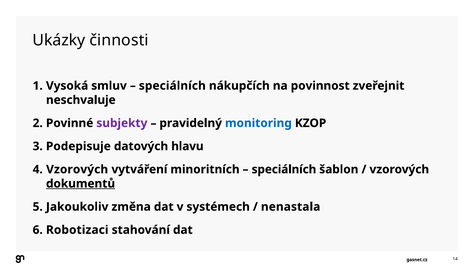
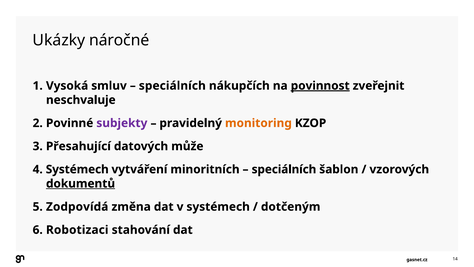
činnosti: činnosti -> náročné
povinnost underline: none -> present
monitoring colour: blue -> orange
Podepisuje: Podepisuje -> Přesahující
hlavu: hlavu -> může
Vzorových at (77, 169): Vzorových -> Systémech
Jakoukoliv: Jakoukoliv -> Zodpovídá
nenastala: nenastala -> dotčeným
